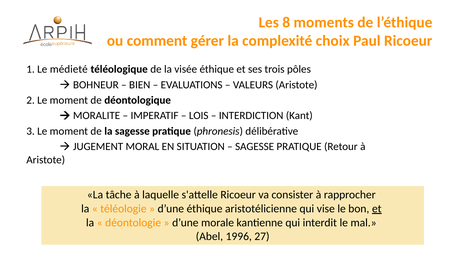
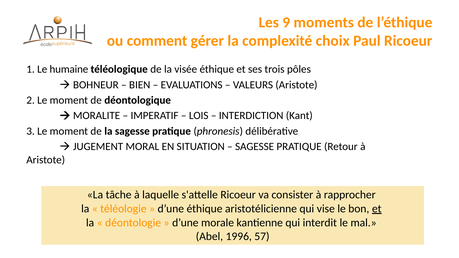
8: 8 -> 9
médieté: médieté -> humaine
27: 27 -> 57
